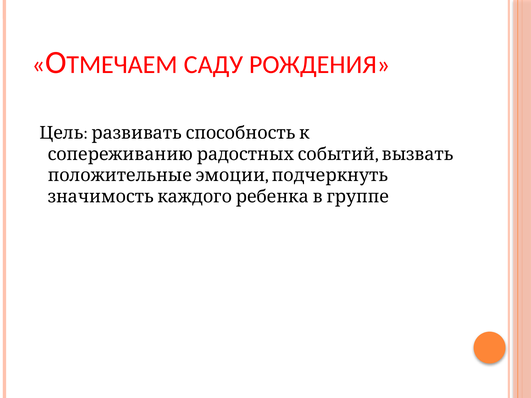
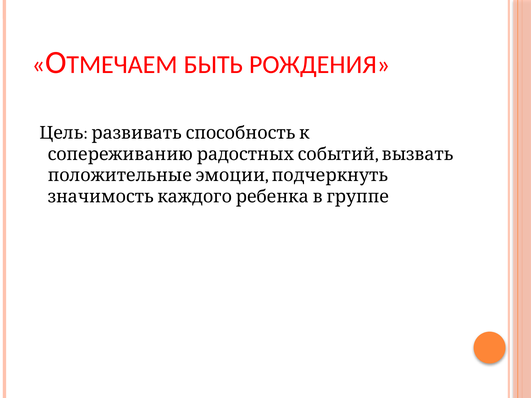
САДУ: САДУ -> БЫТЬ
